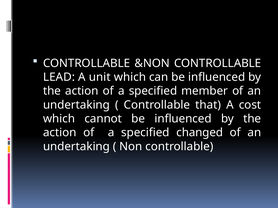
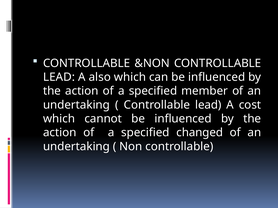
unit: unit -> also
that at (208, 105): that -> lead
